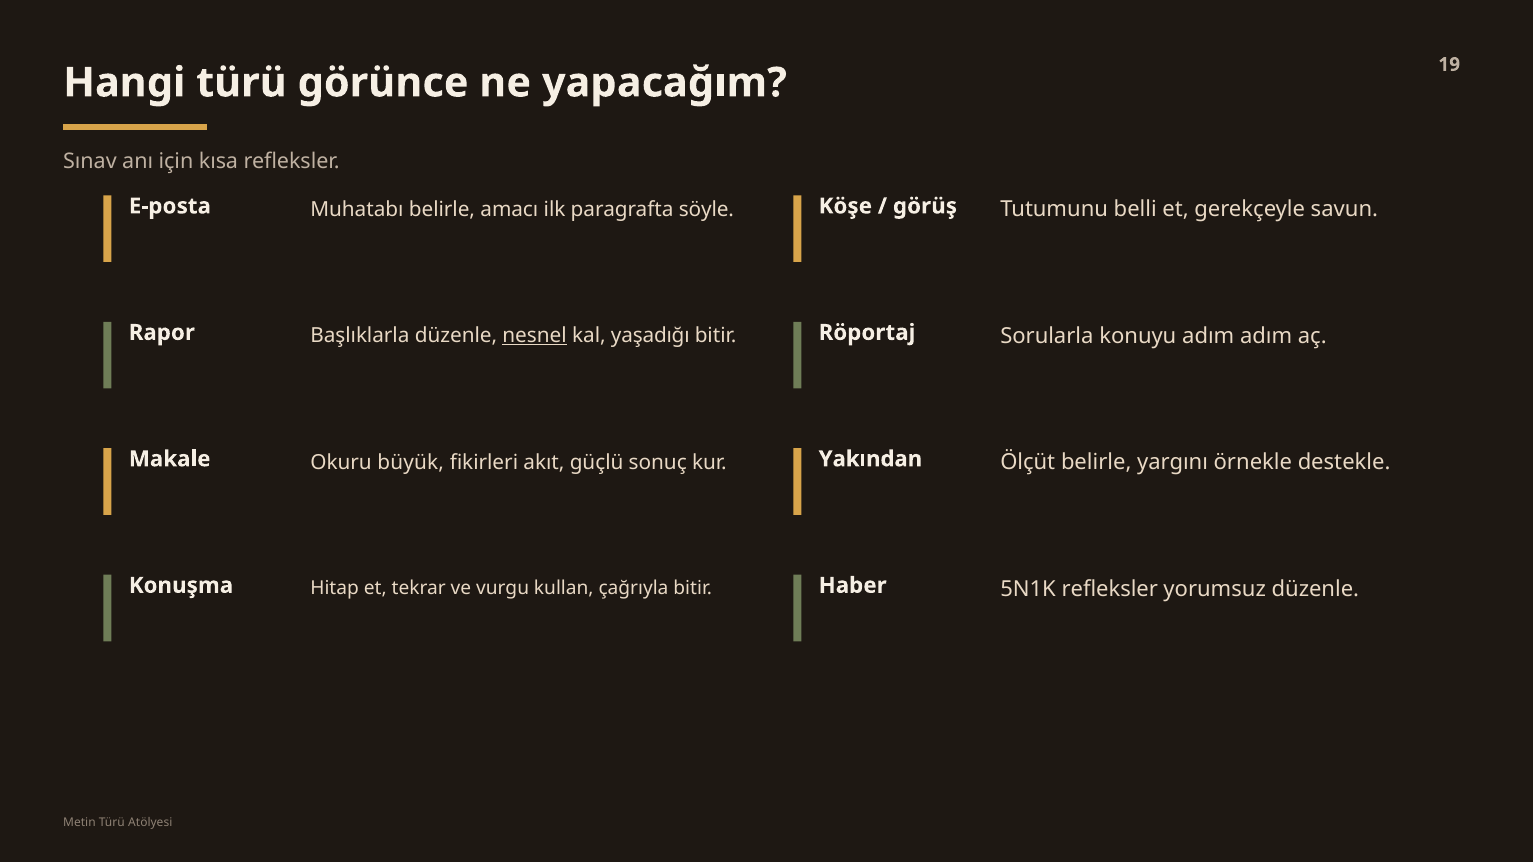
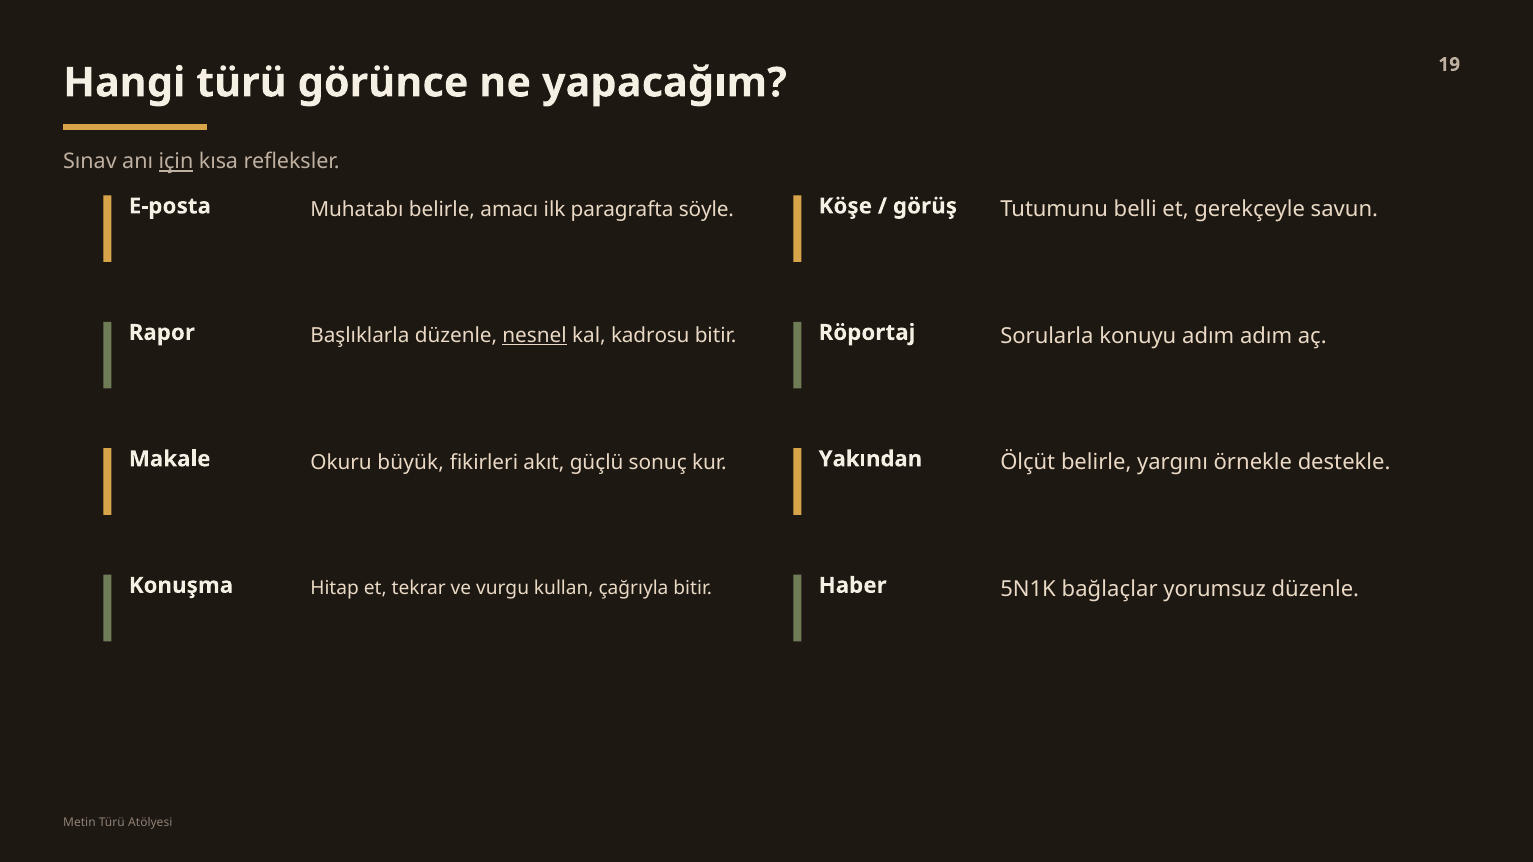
için underline: none -> present
yaşadığı: yaşadığı -> kadrosu
5N1K refleksler: refleksler -> bağlaçlar
